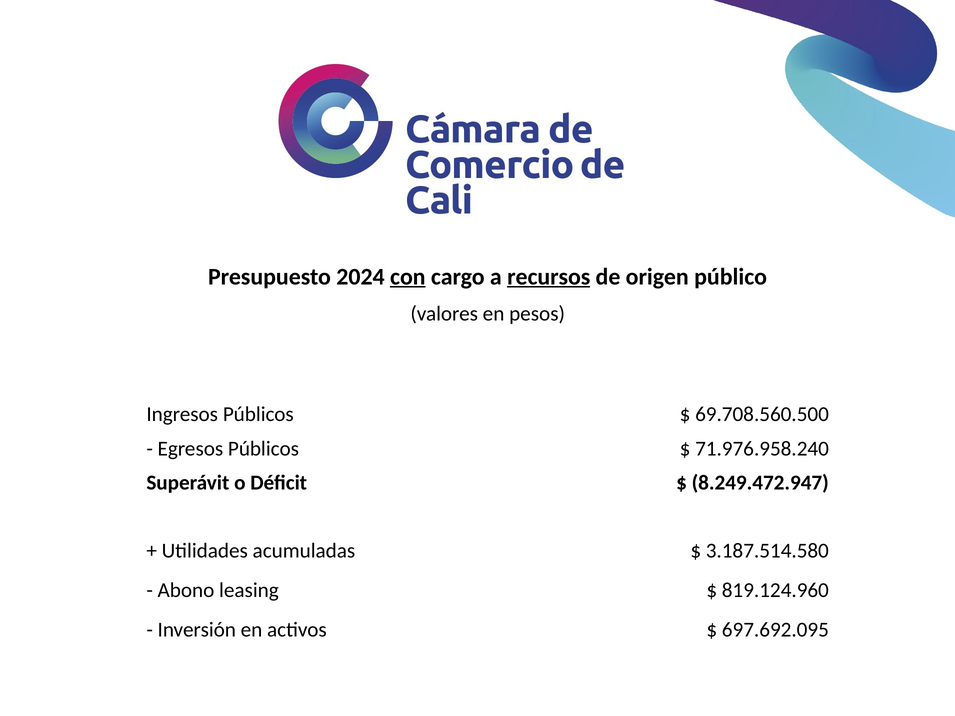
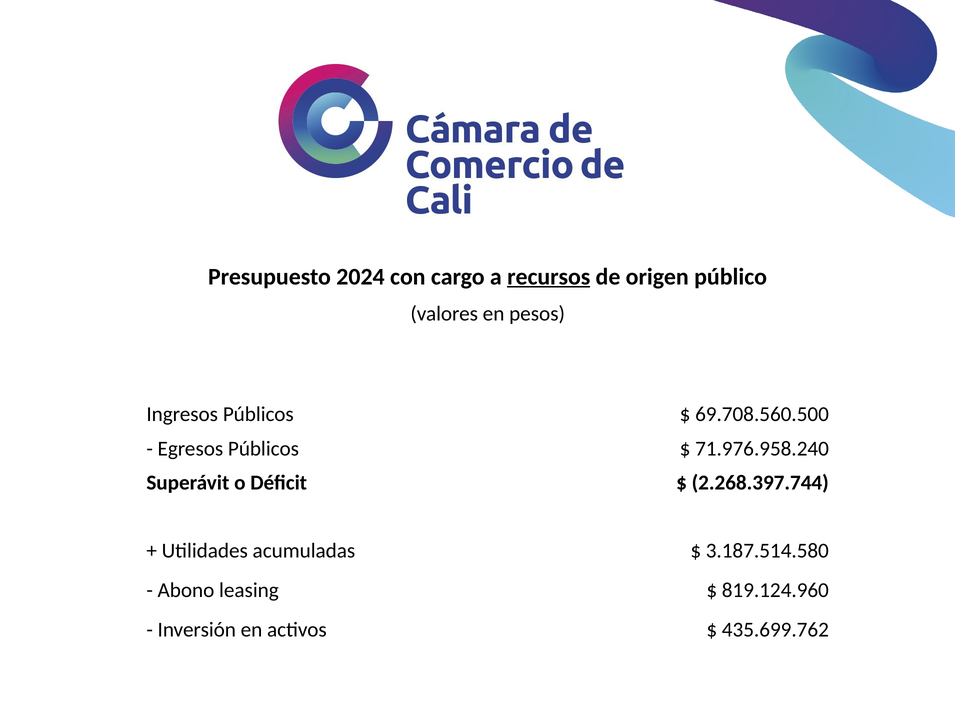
con underline: present -> none
8.249.472.947: 8.249.472.947 -> 2.268.397.744
697.692.095: 697.692.095 -> 435.699.762
